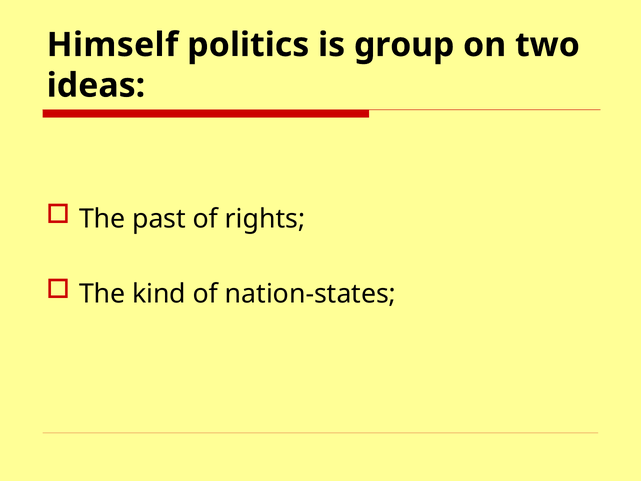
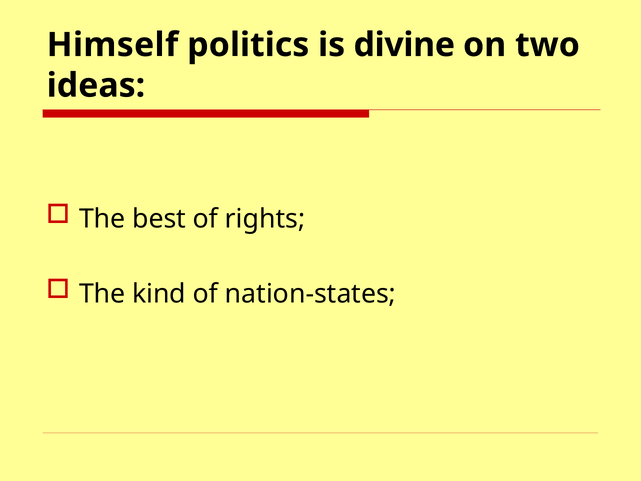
group: group -> divine
past: past -> best
